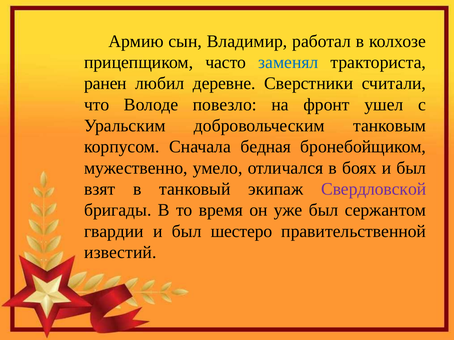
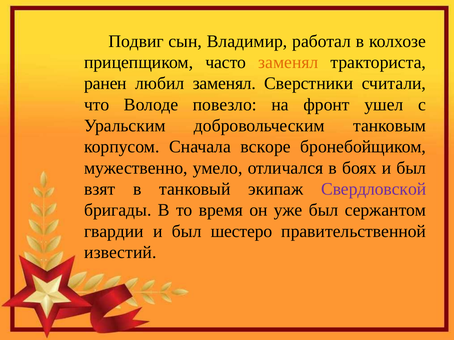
Армию: Армию -> Подвиг
заменял at (288, 62) colour: blue -> orange
любил деревне: деревне -> заменял
бедная: бедная -> вскоре
